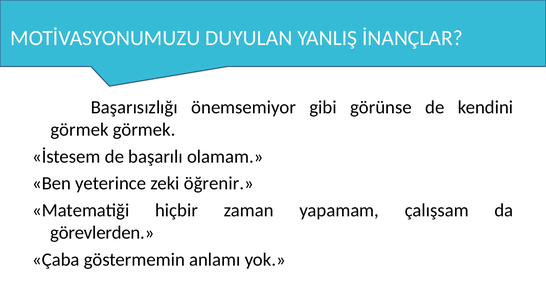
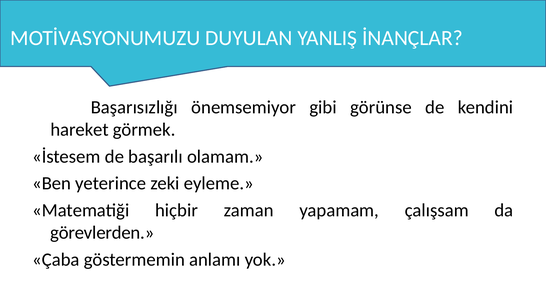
görmek at (80, 130): görmek -> hareket
öğrenir: öğrenir -> eyleme
